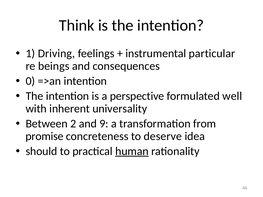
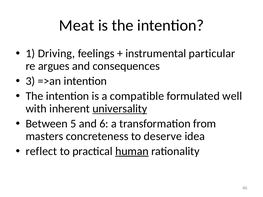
Think: Think -> Meat
beings: beings -> argues
0: 0 -> 3
perspective: perspective -> compatible
universality underline: none -> present
2: 2 -> 5
9: 9 -> 6
promise: promise -> masters
should: should -> reflect
